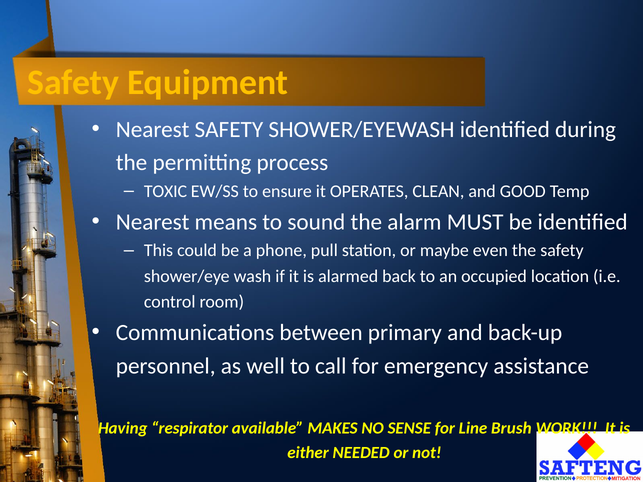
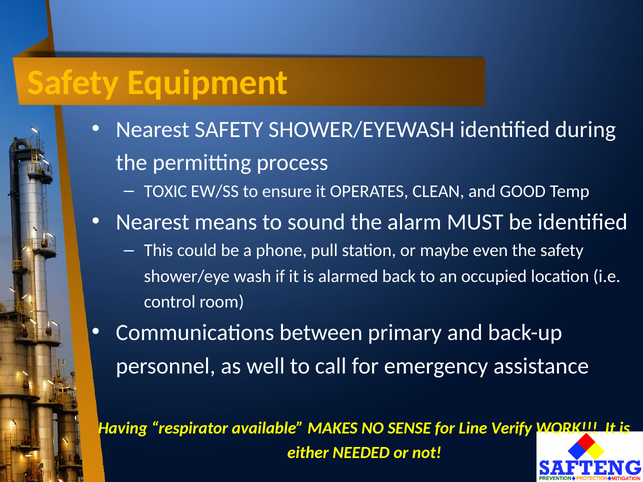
Brush: Brush -> Verify
